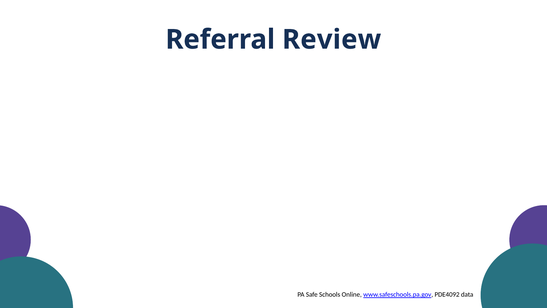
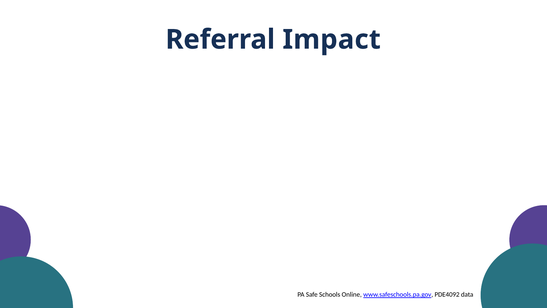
Review: Review -> Impact
